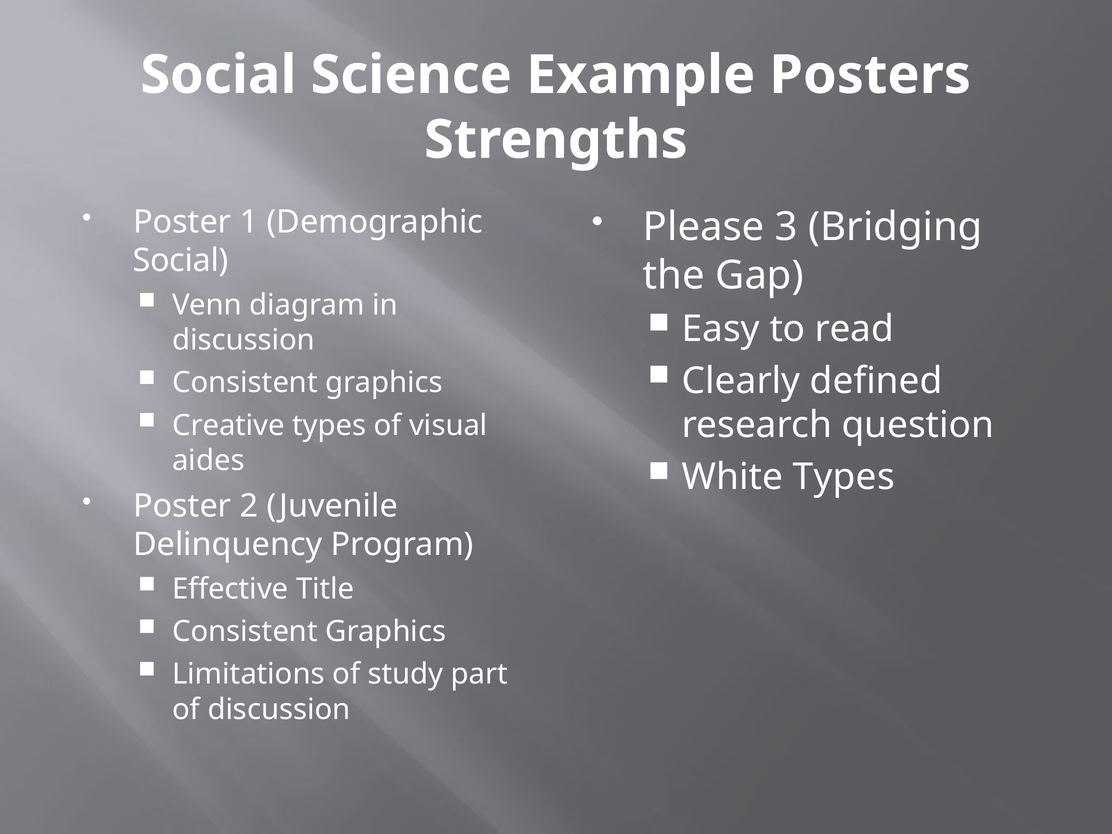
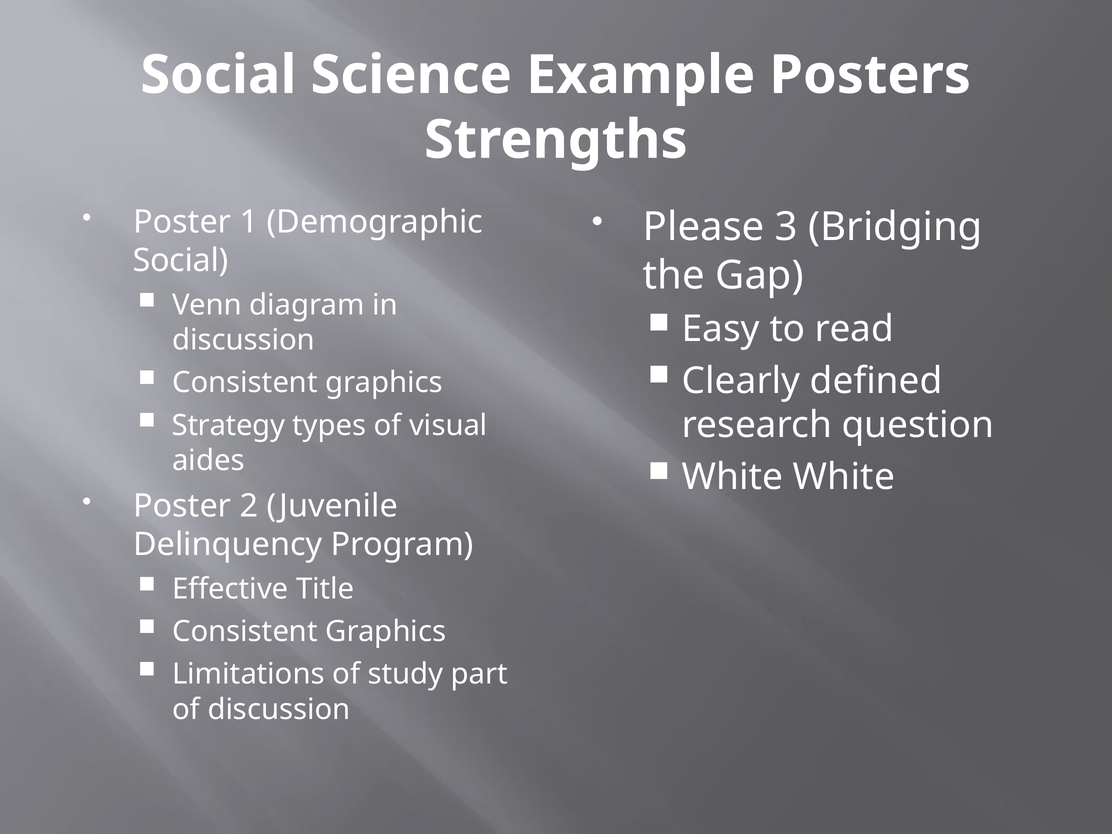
Creative: Creative -> Strategy
White Types: Types -> White
